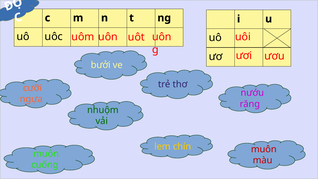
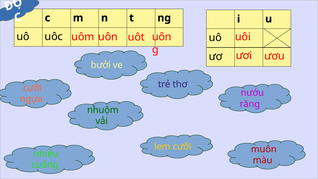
lem chín: chín -> cưỡi
muôn at (46, 154): muôn -> nhiều
